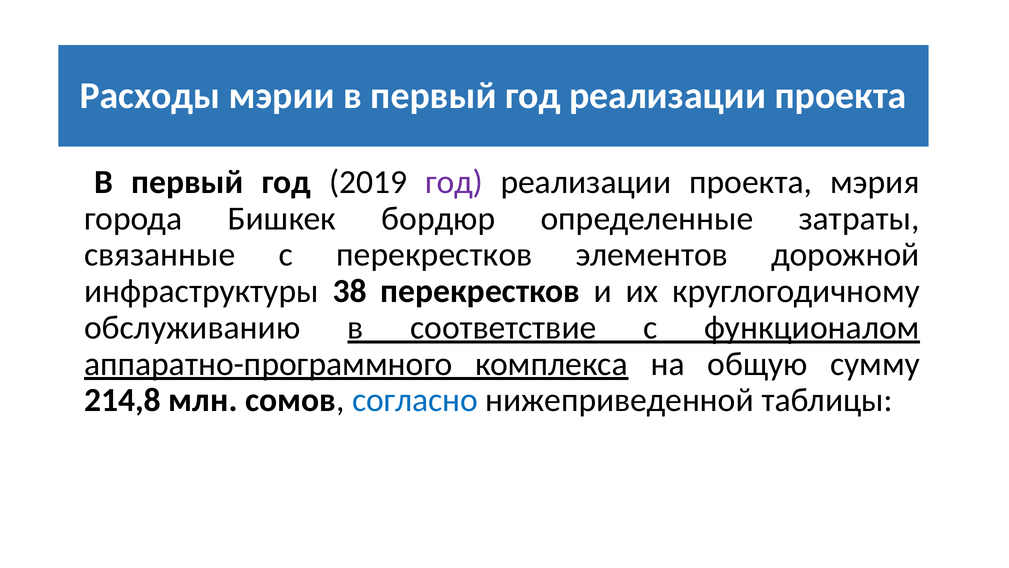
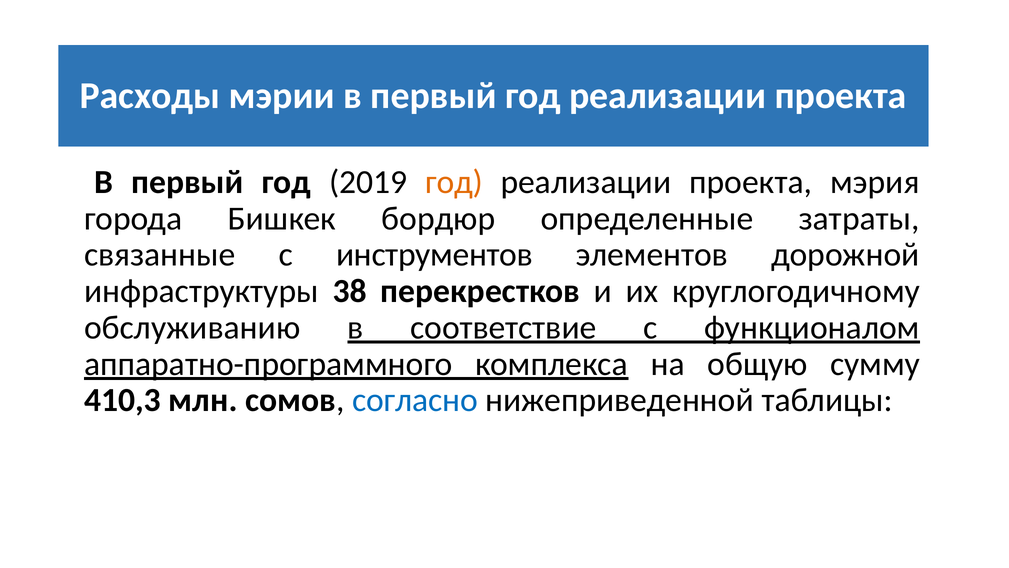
год at (454, 182) colour: purple -> orange
с перекрестков: перекрестков -> инструментов
214,8: 214,8 -> 410,3
